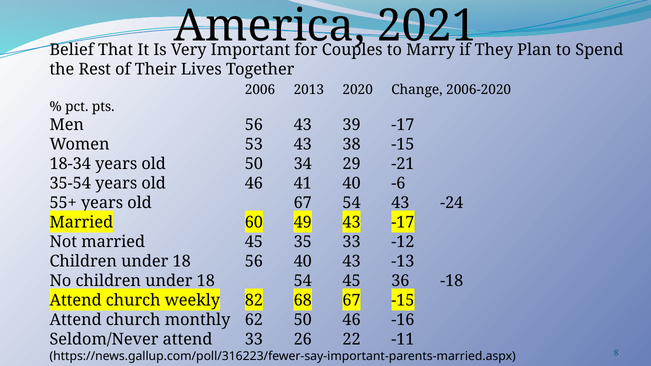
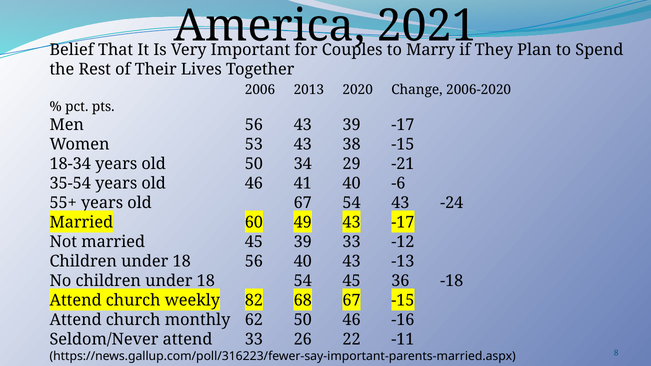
45 35: 35 -> 39
